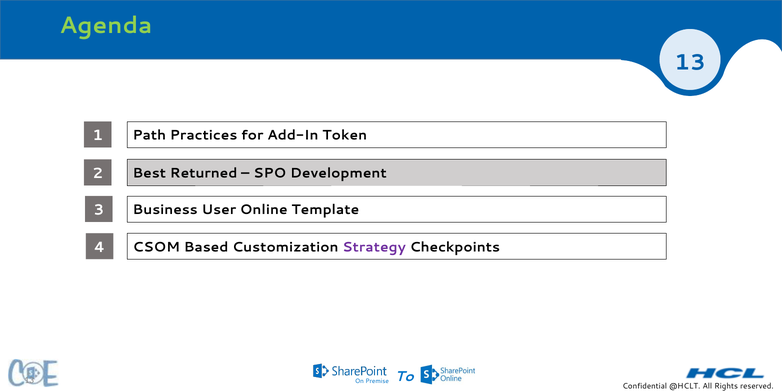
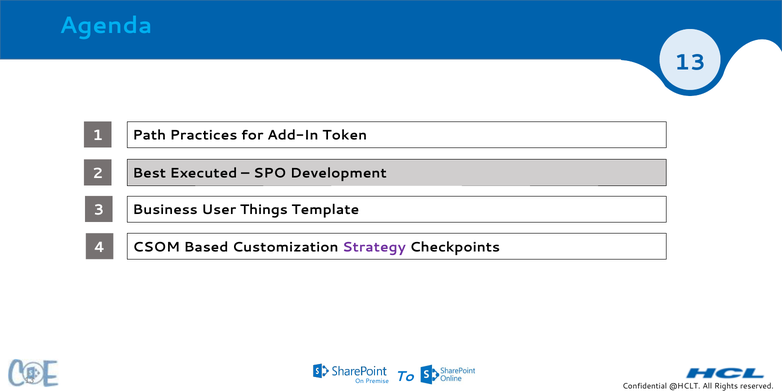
Agenda colour: light green -> light blue
Returned: Returned -> Executed
Online: Online -> Things
